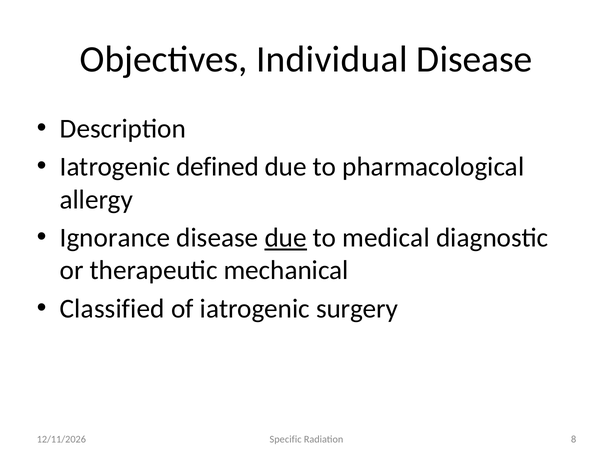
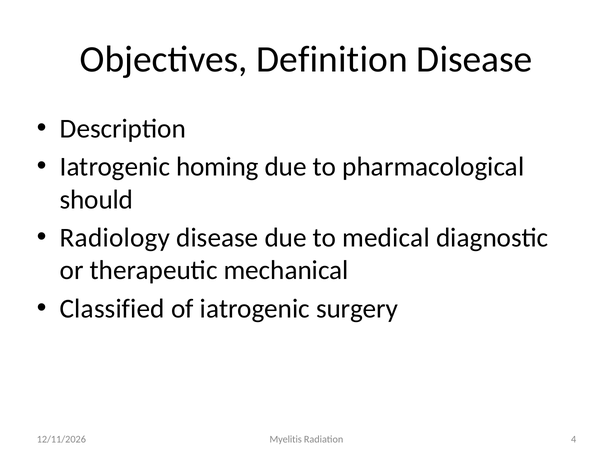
Individual: Individual -> Definition
defined: defined -> homing
allergy: allergy -> should
Ignorance: Ignorance -> Radiology
due at (286, 238) underline: present -> none
Specific: Specific -> Myelitis
8: 8 -> 4
